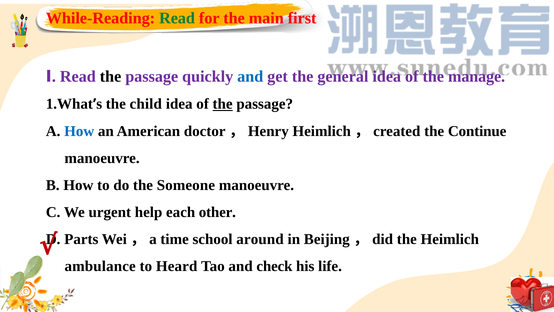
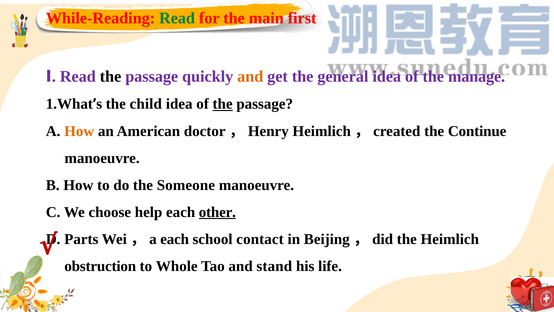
and at (250, 76) colour: blue -> orange
How at (79, 131) colour: blue -> orange
urgent: urgent -> choose
other underline: none -> present
Wei，a time: time -> each
around: around -> contact
ambulance: ambulance -> obstruction
Heard: Heard -> Whole
check: check -> stand
